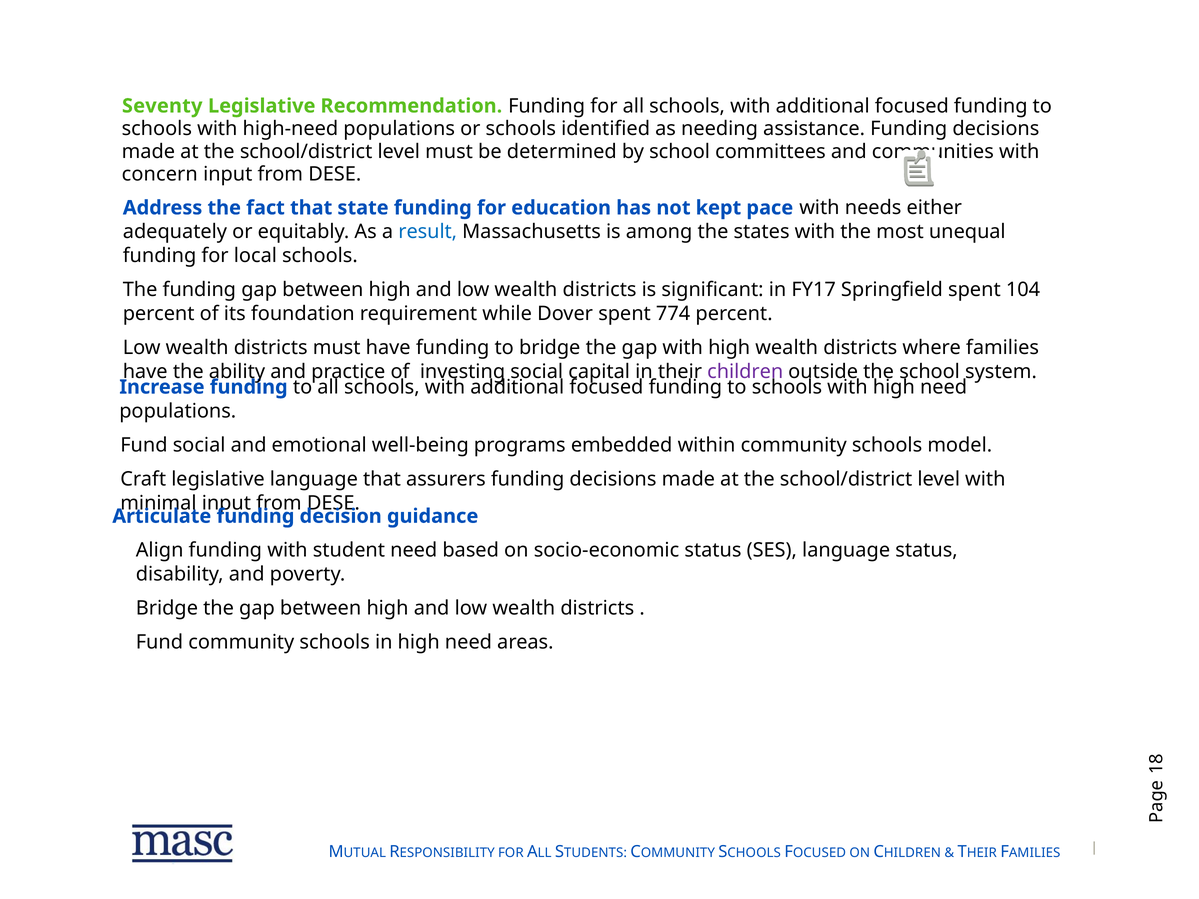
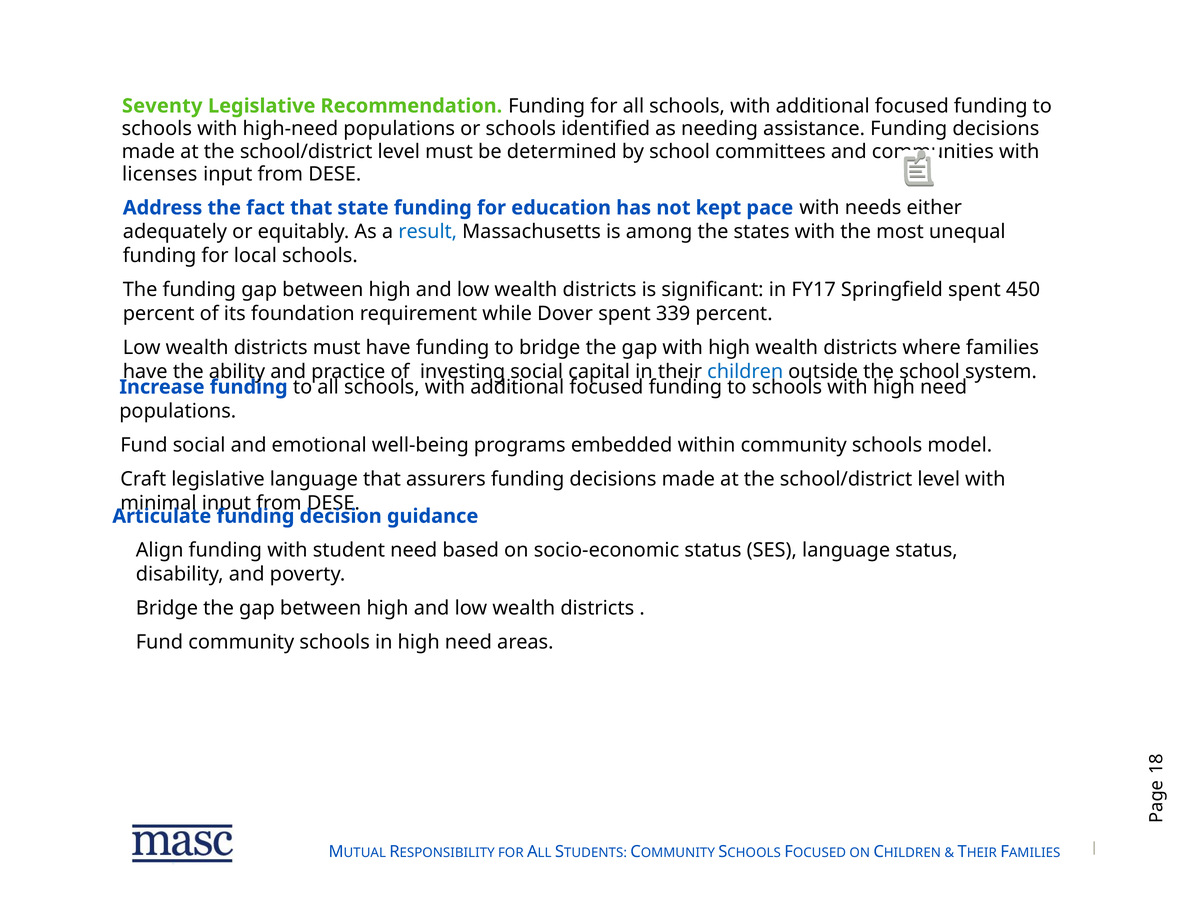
concern: concern -> licenses
104: 104 -> 450
774: 774 -> 339
children at (745, 372) colour: purple -> blue
